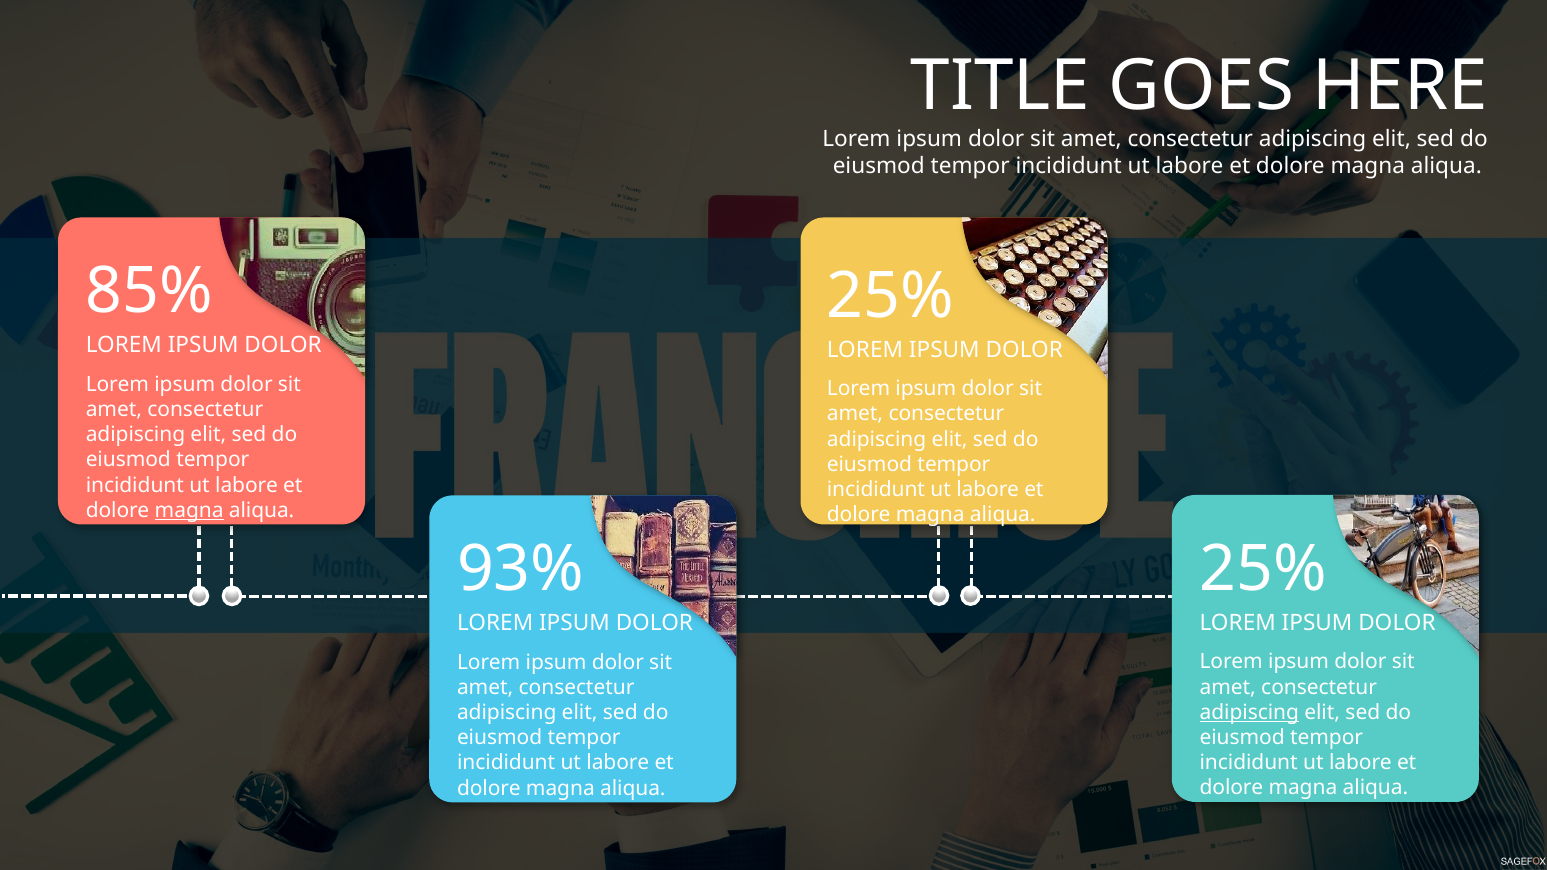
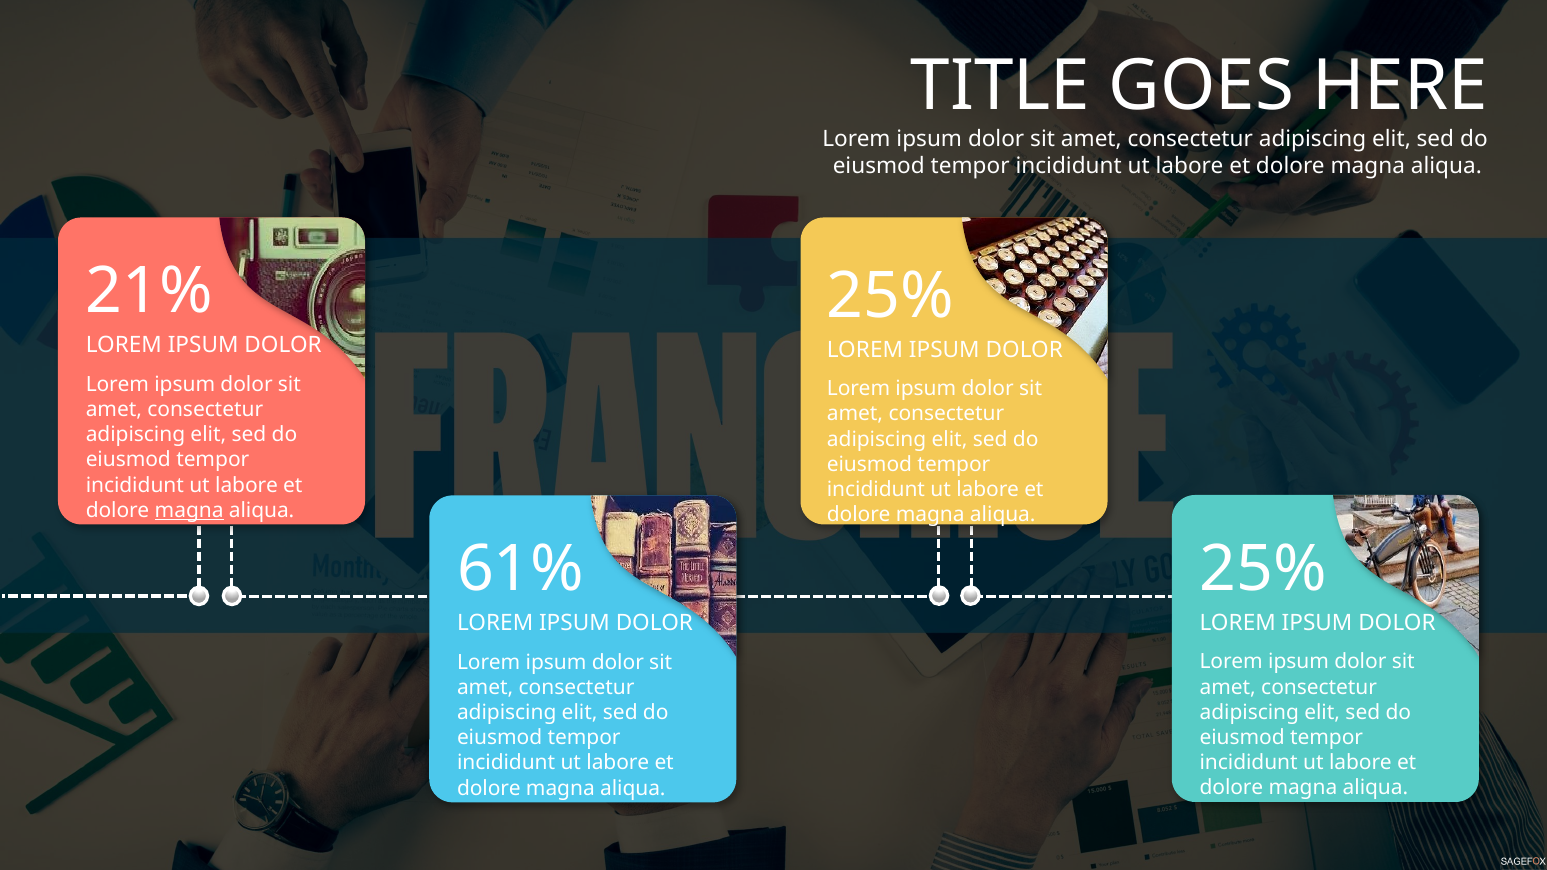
85%: 85% -> 21%
93%: 93% -> 61%
adipiscing at (1249, 713) underline: present -> none
